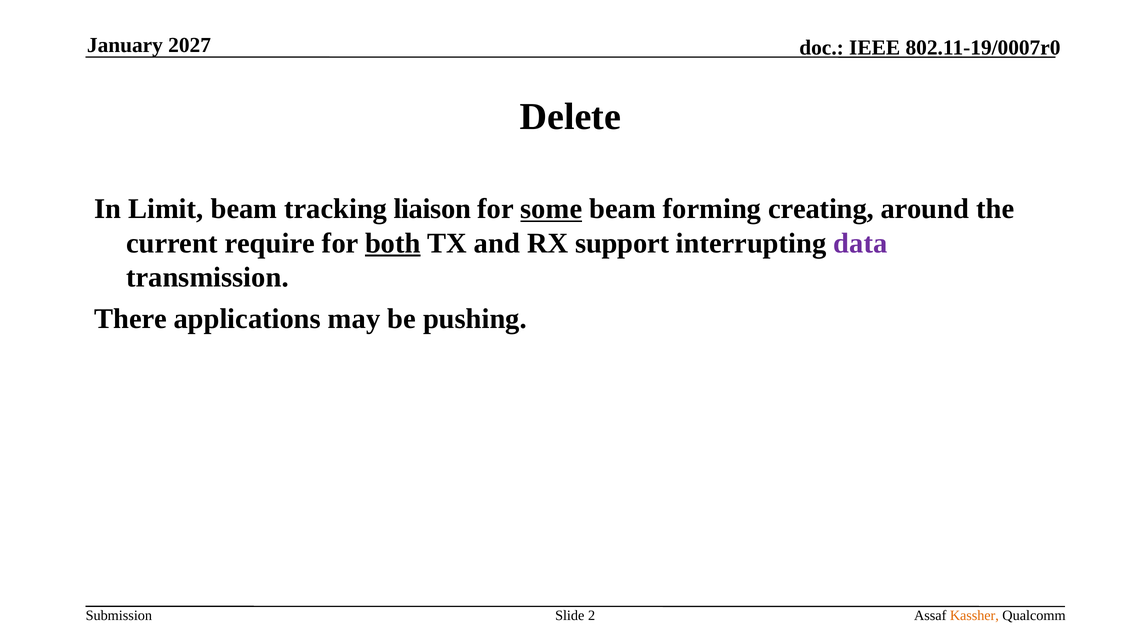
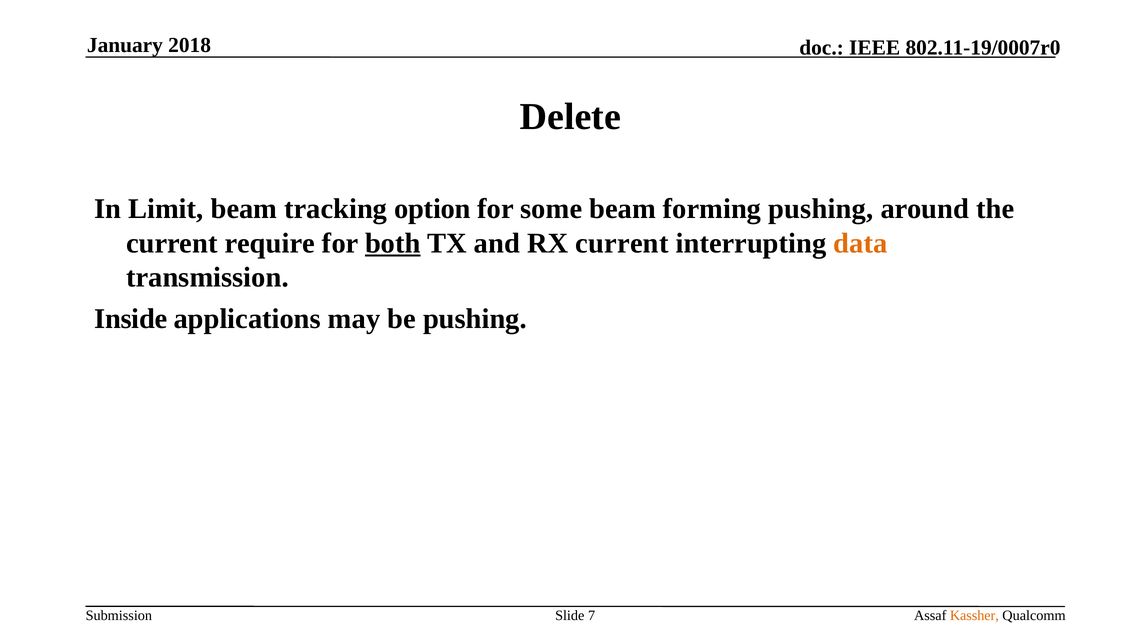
2027: 2027 -> 2018
liaison: liaison -> option
some underline: present -> none
forming creating: creating -> pushing
RX support: support -> current
data colour: purple -> orange
There: There -> Inside
2: 2 -> 7
